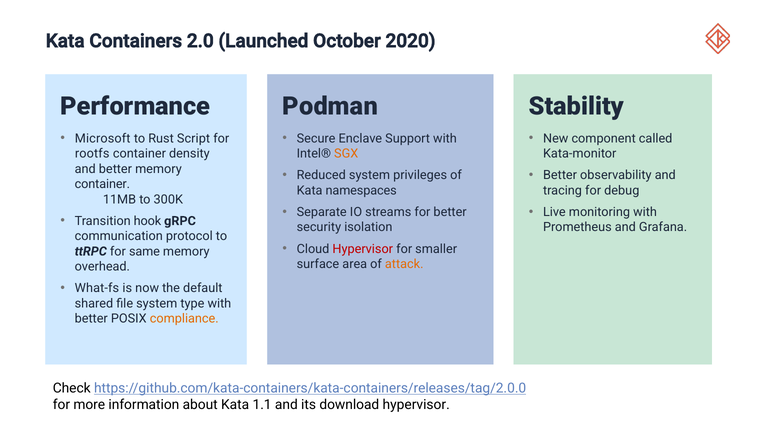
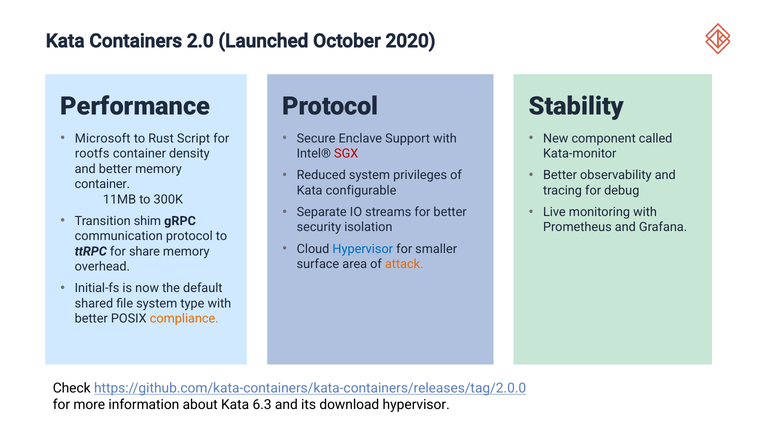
Podman at (330, 107): Podman -> Protocol
SGX colour: orange -> red
namespaces: namespaces -> configurable
hook: hook -> shim
Hypervisor at (363, 249) colour: red -> blue
same: same -> share
What-fs: What-fs -> Initial-fs
1.1: 1.1 -> 6.3
